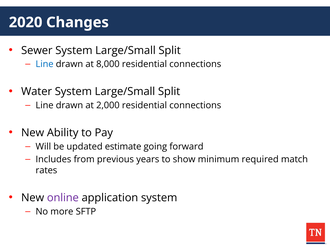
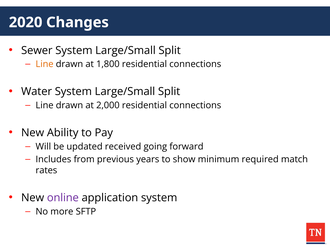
Line at (45, 64) colour: blue -> orange
8,000: 8,000 -> 1,800
estimate: estimate -> received
